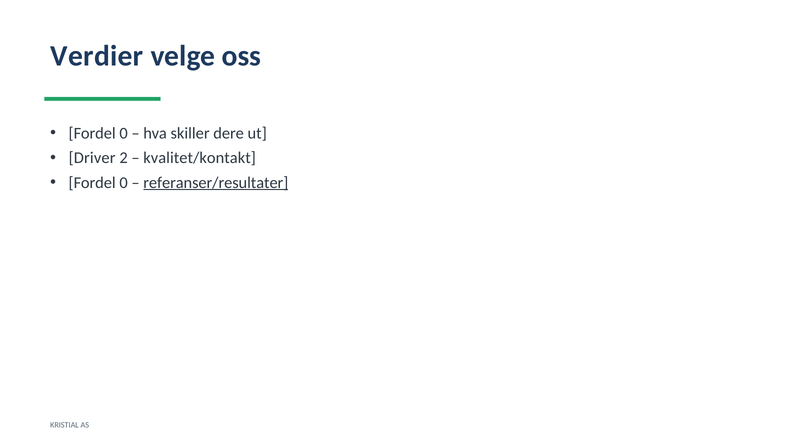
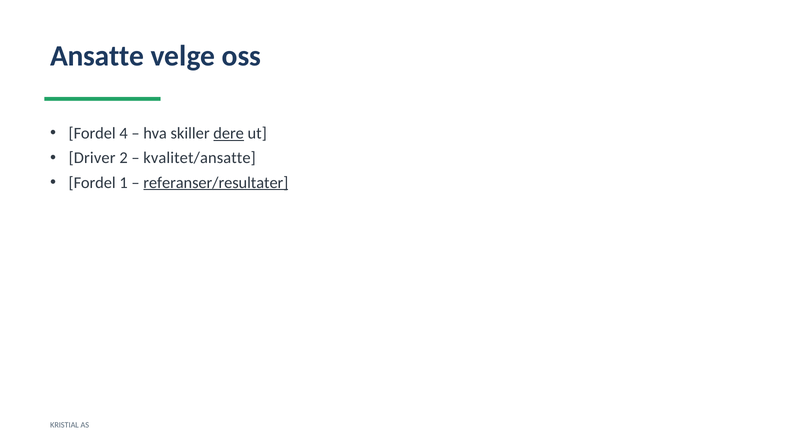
Verdier: Verdier -> Ansatte
0 at (124, 133): 0 -> 4
dere underline: none -> present
kvalitet/kontakt: kvalitet/kontakt -> kvalitet/ansatte
0 at (124, 183): 0 -> 1
